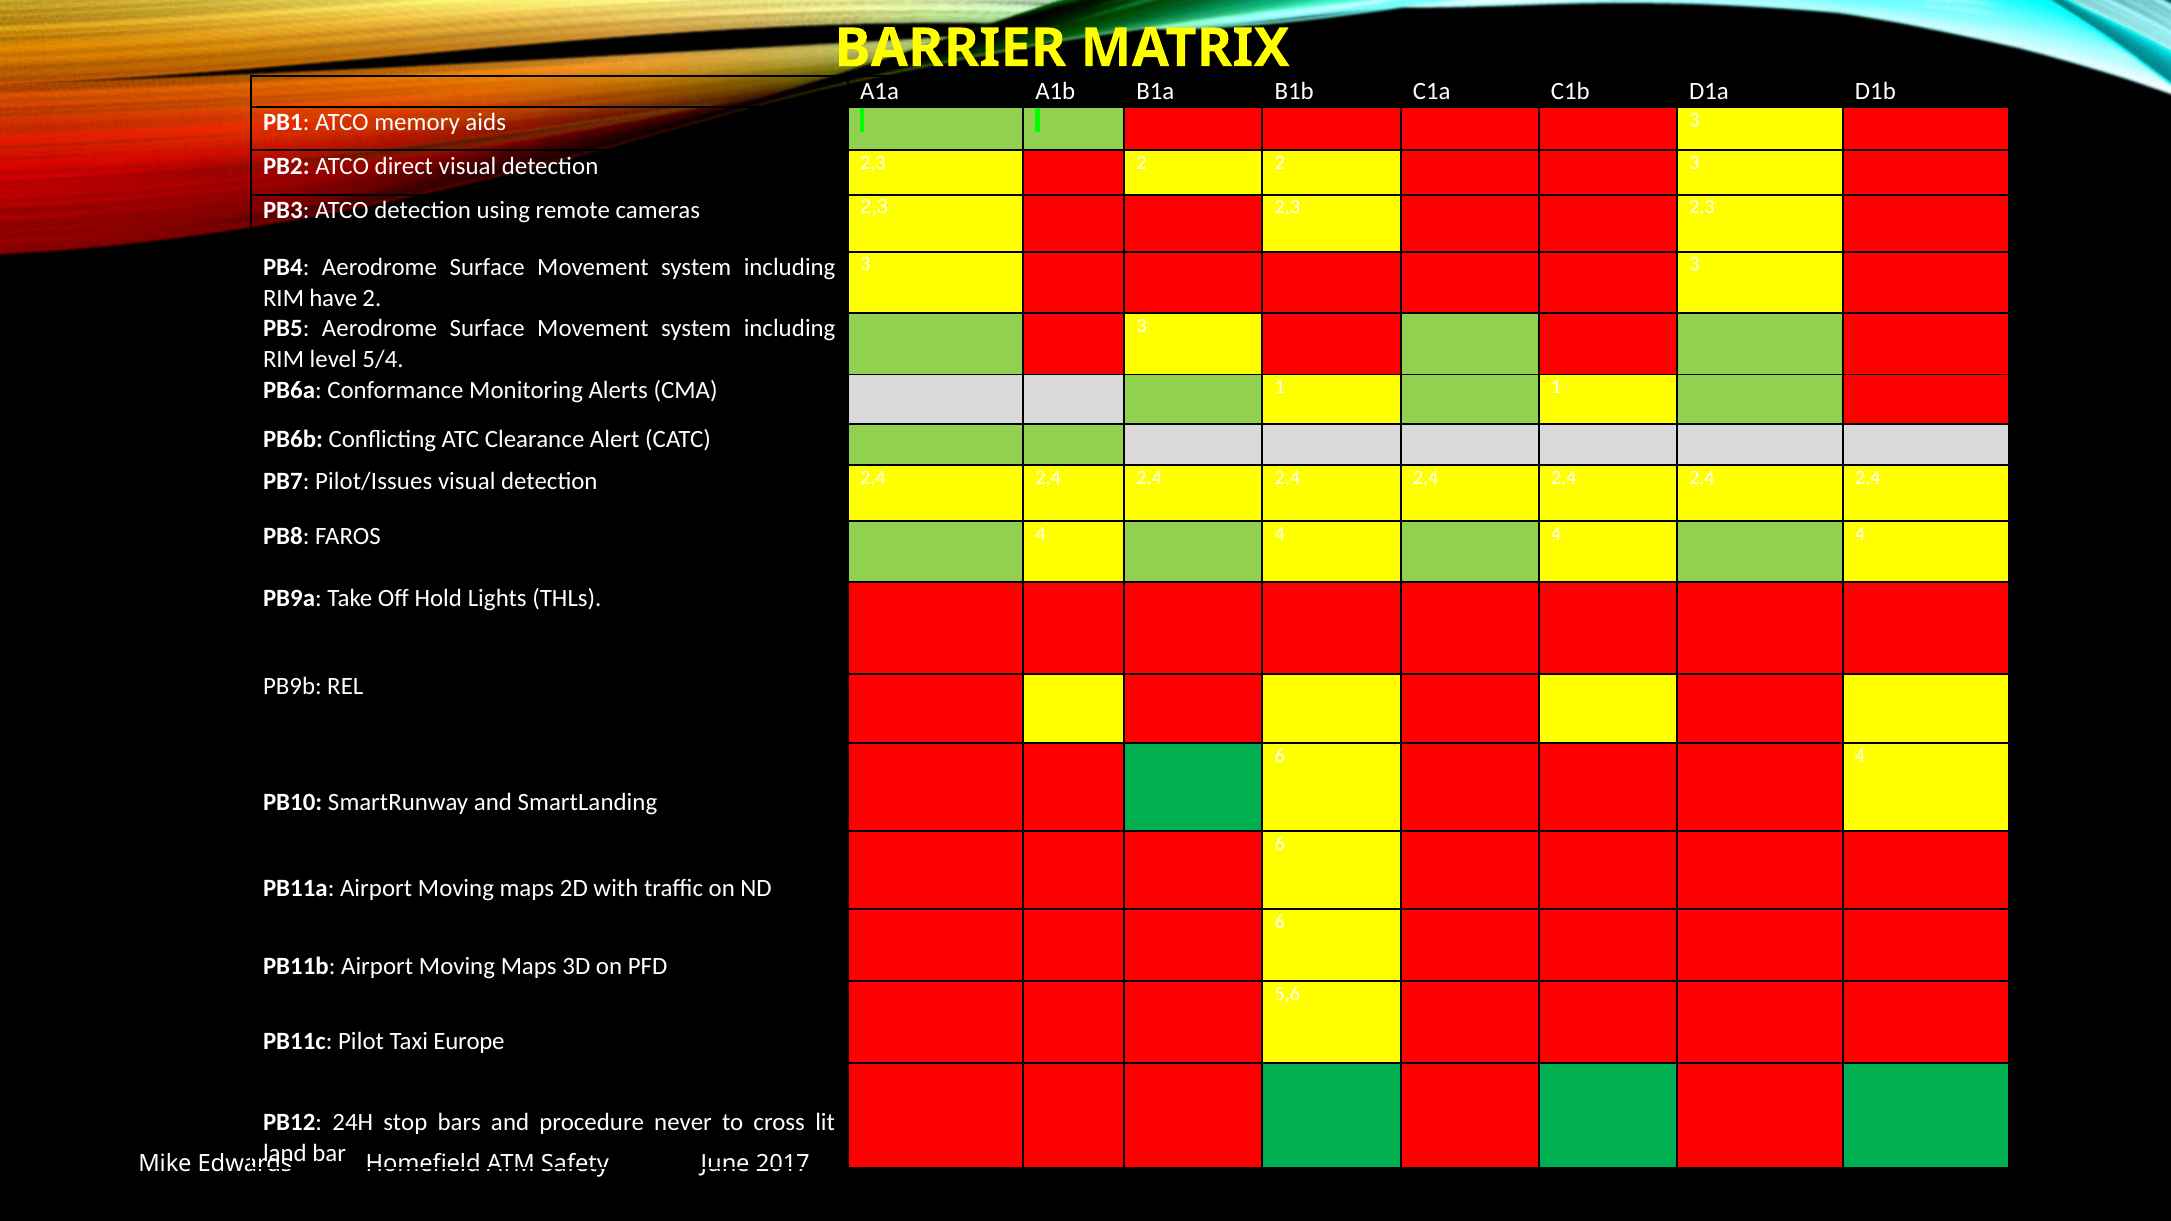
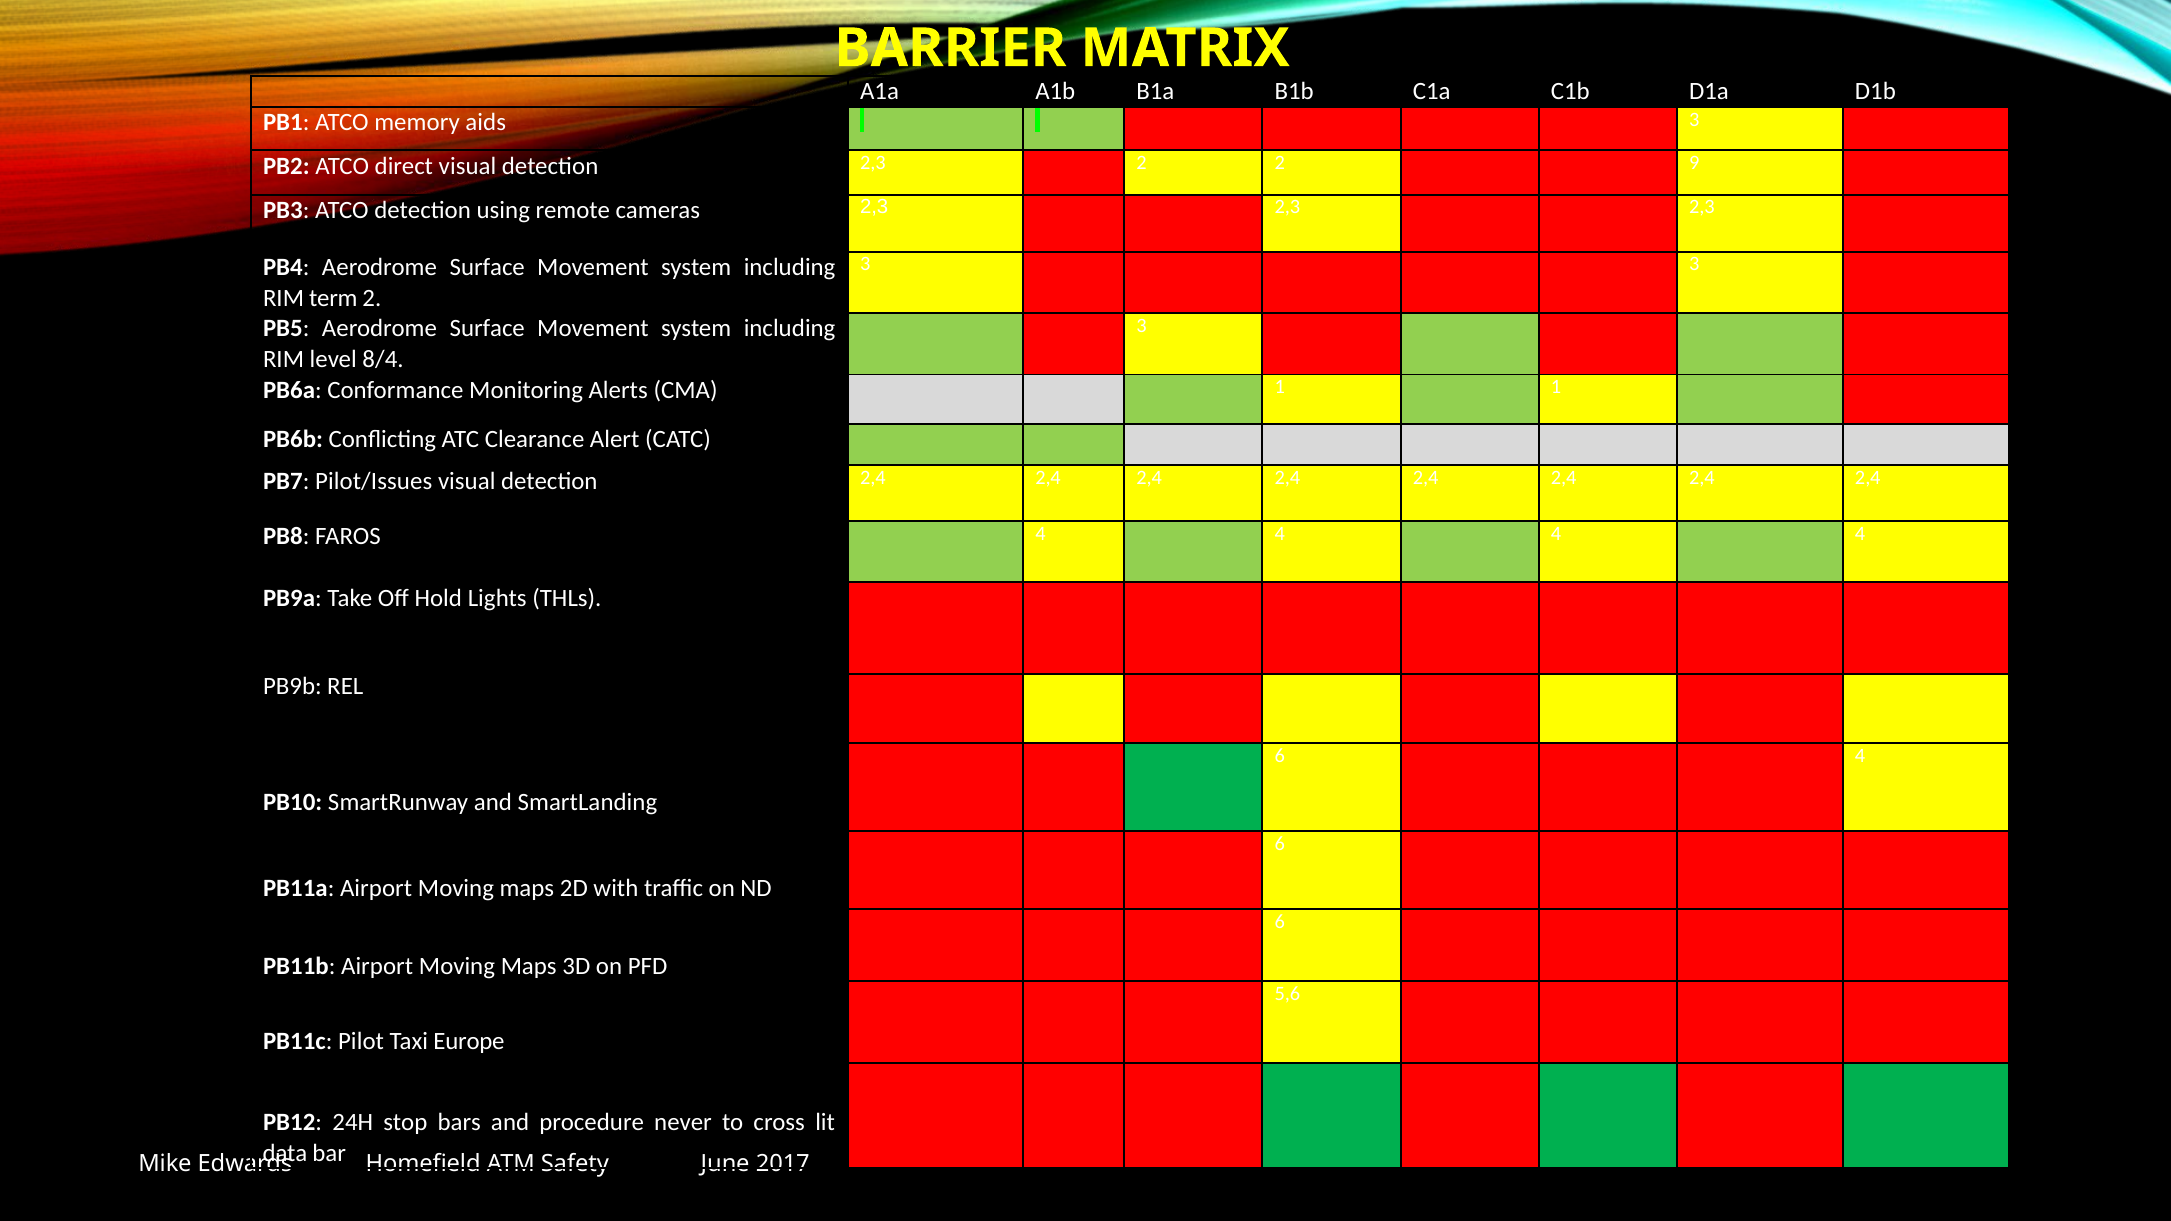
2 2 3: 3 -> 9
have: have -> term
5/4: 5/4 -> 8/4
land: land -> data
